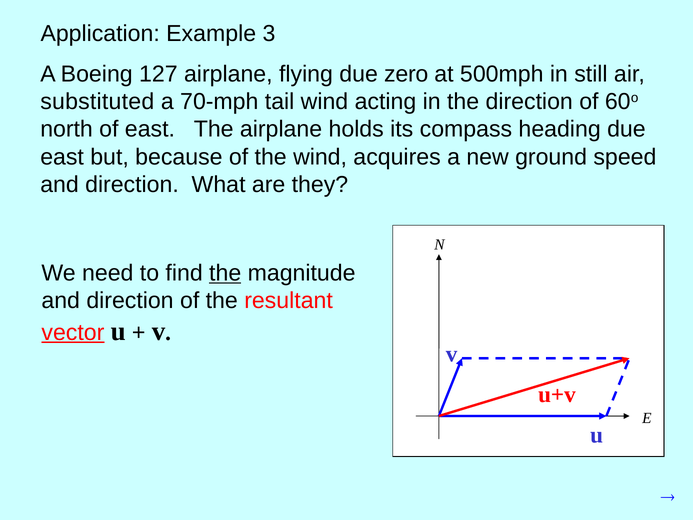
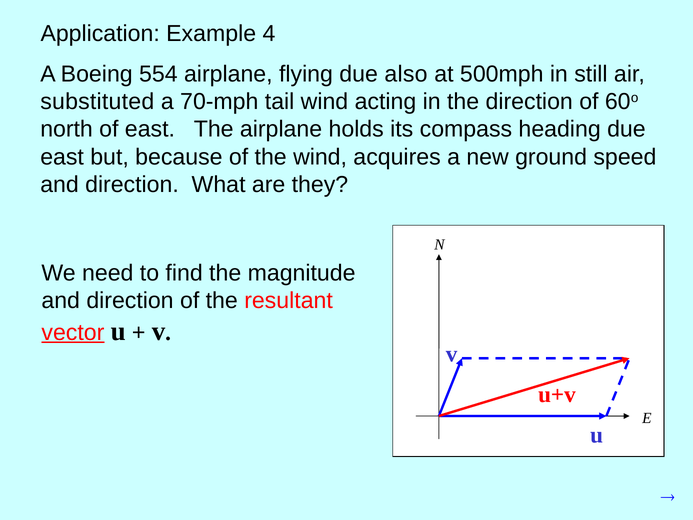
3: 3 -> 4
127: 127 -> 554
zero: zero -> also
the at (225, 273) underline: present -> none
